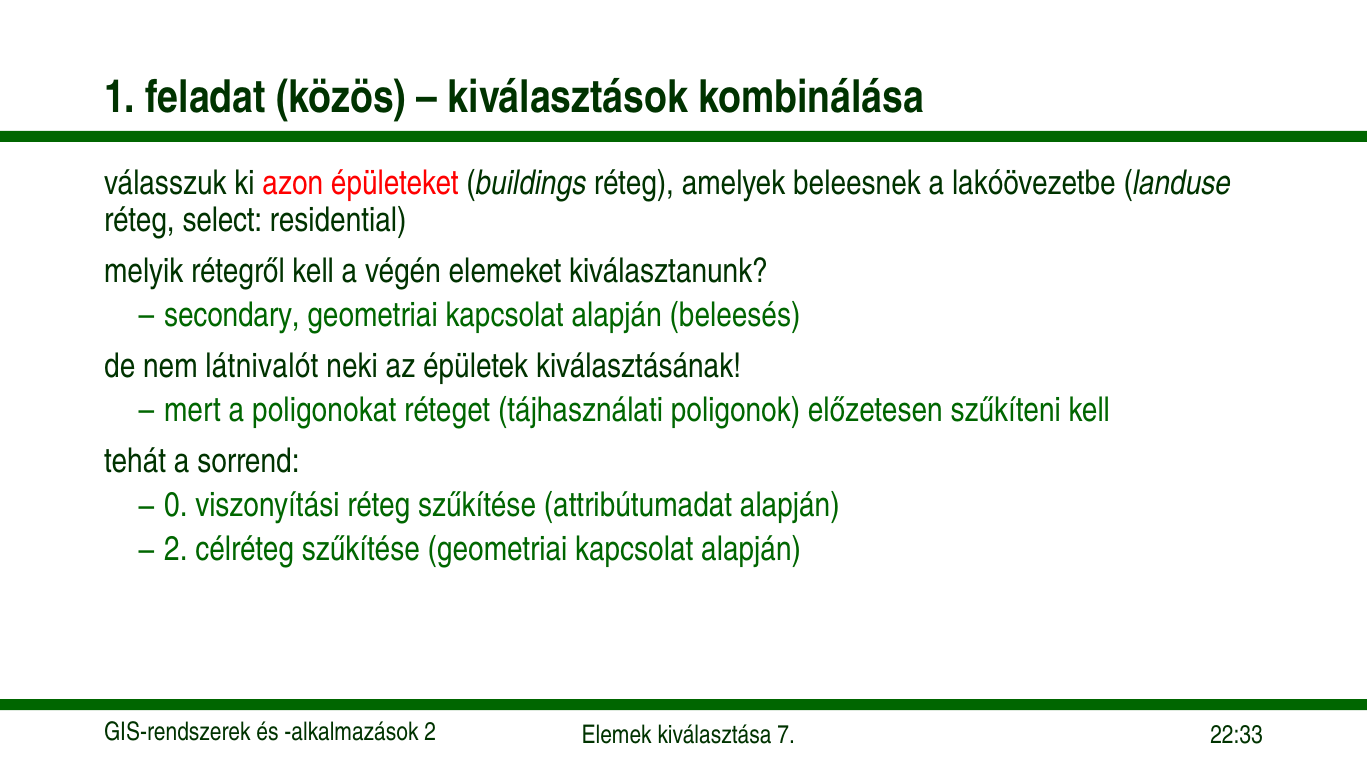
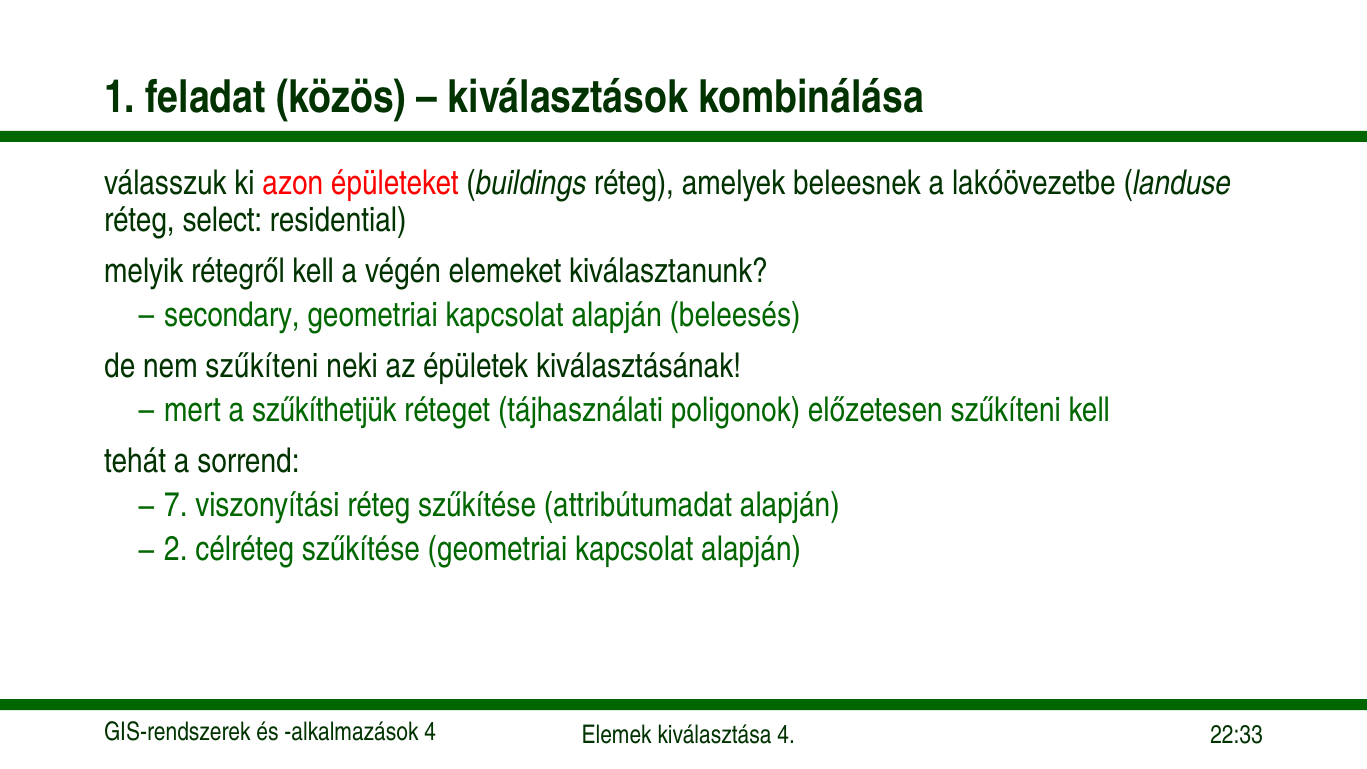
nem látnivalót: látnivalót -> szűkíteni
poligonokat: poligonokat -> szűkíthetjük
0: 0 -> 7
2 at (430, 732): 2 -> 4
7 at (786, 735): 7 -> 4
